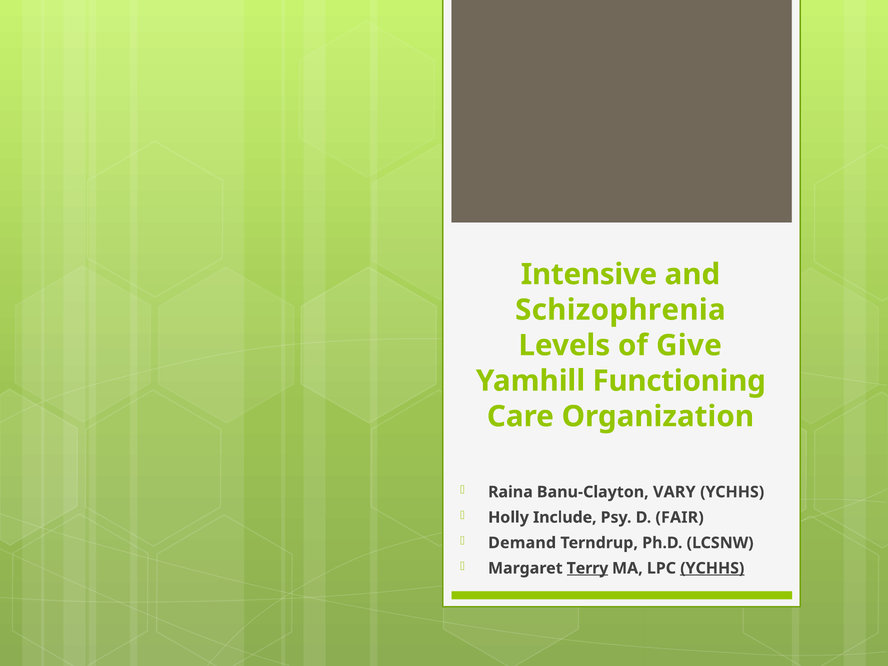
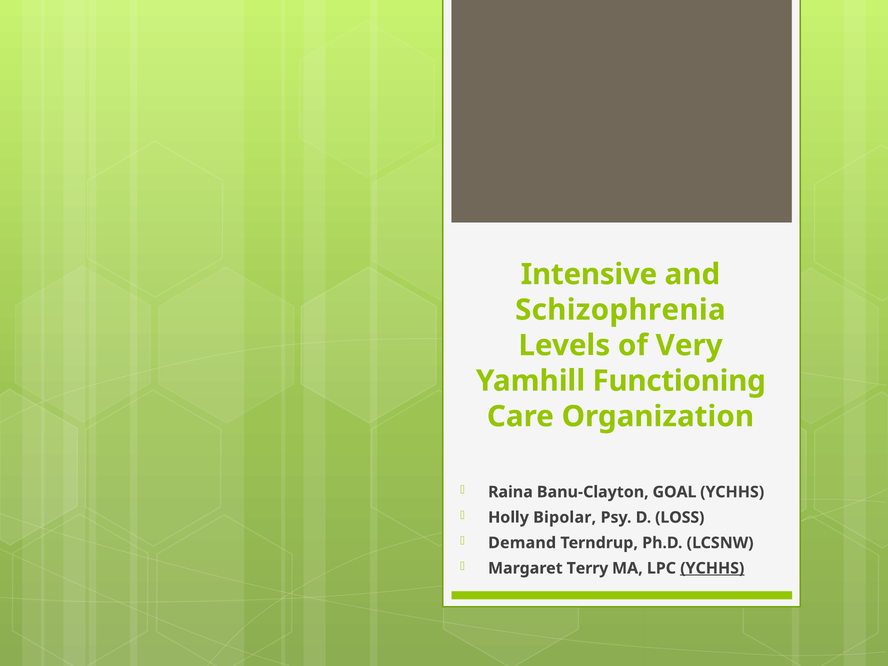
Give: Give -> Very
VARY: VARY -> GOAL
Include: Include -> Bipolar
FAIR: FAIR -> LOSS
Terry underline: present -> none
